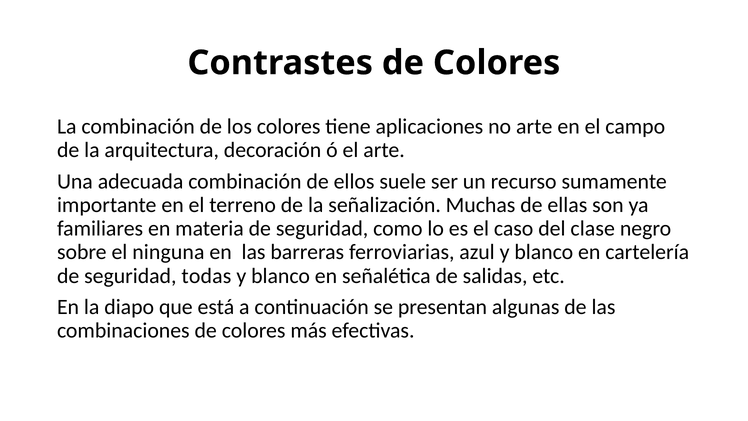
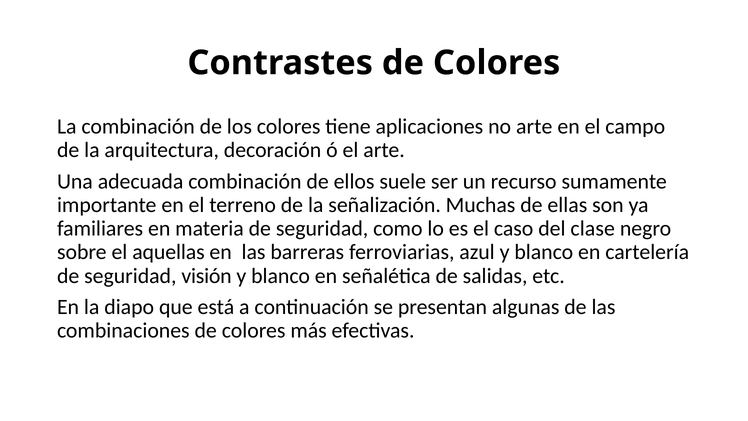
ninguna: ninguna -> aquellas
todas: todas -> visión
